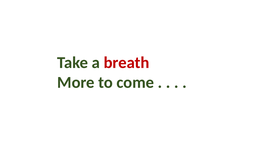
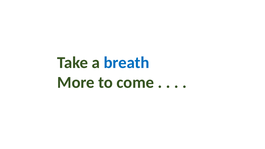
breath colour: red -> blue
